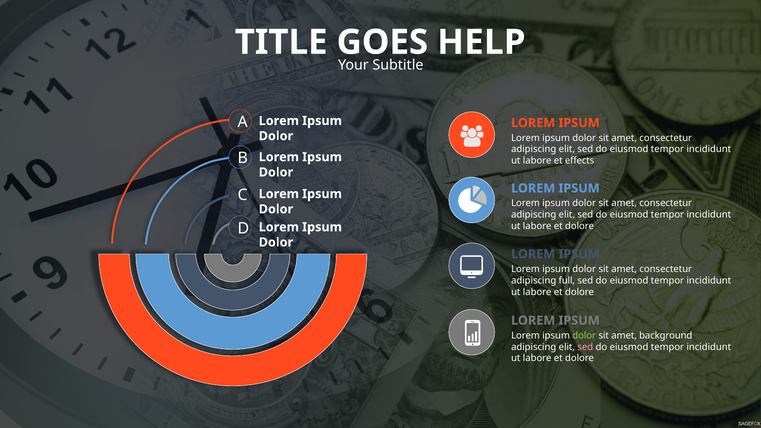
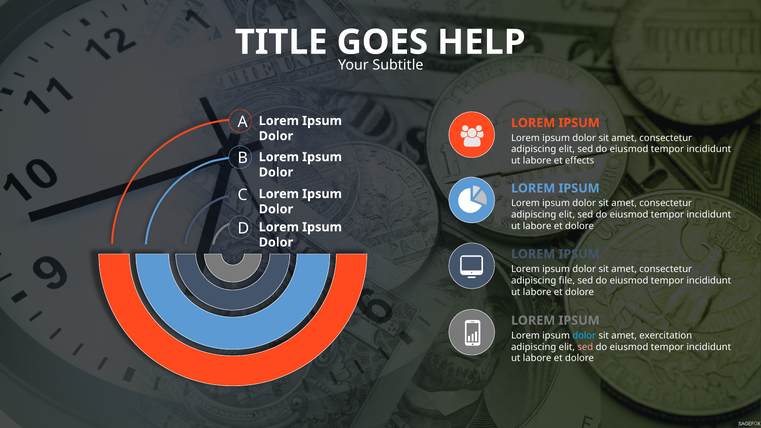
full: full -> file
dolor at (584, 336) colour: light green -> light blue
background: background -> exercitation
